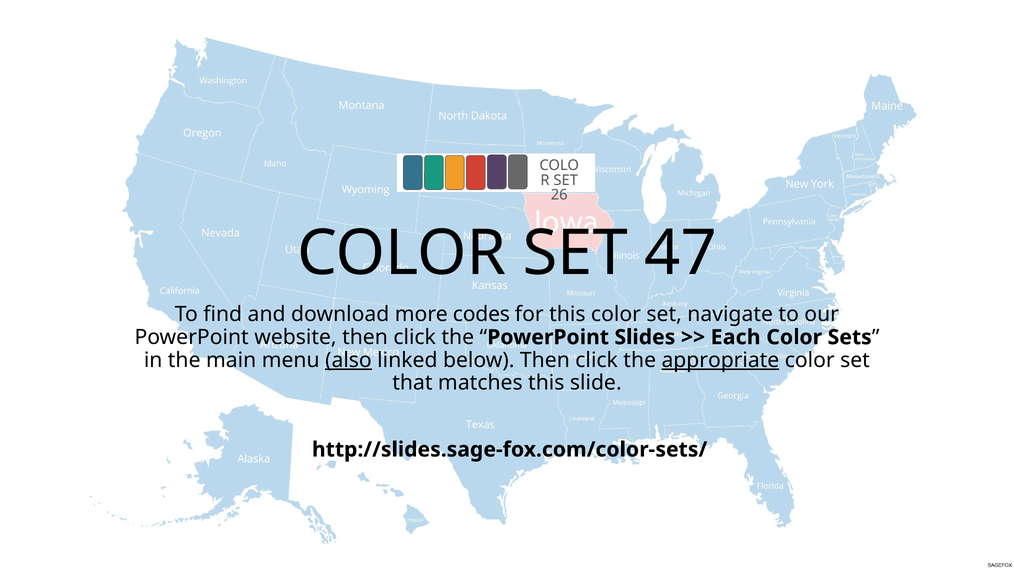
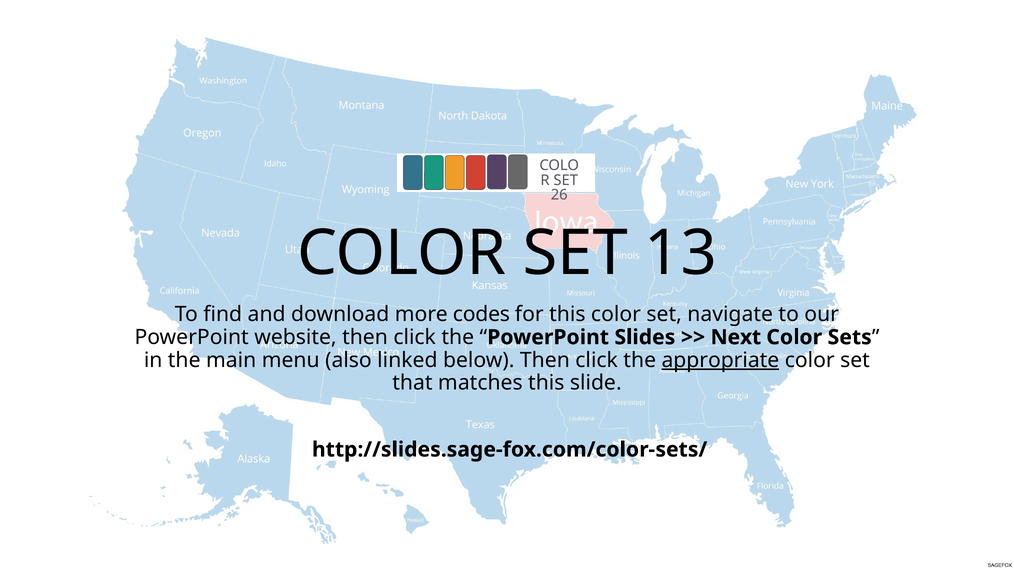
47: 47 -> 13
Each: Each -> Next
also underline: present -> none
